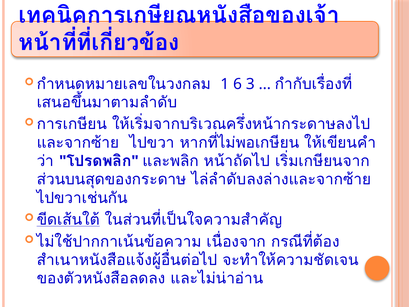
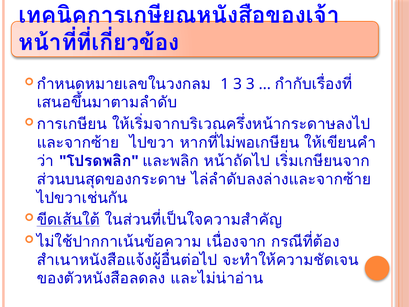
1 6: 6 -> 3
